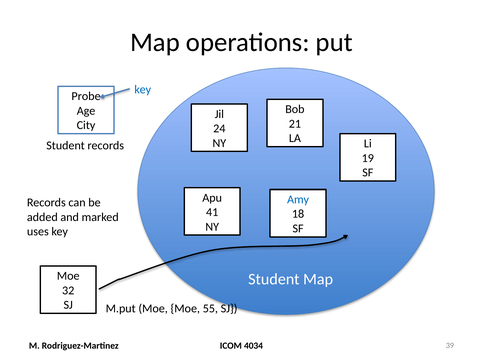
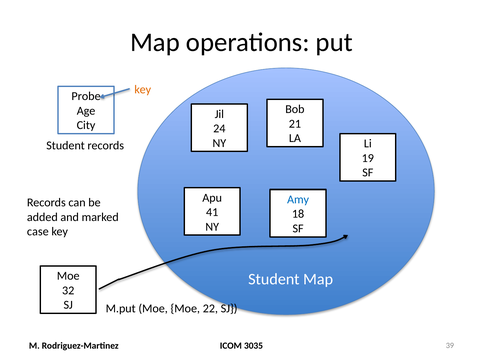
key at (143, 90) colour: blue -> orange
uses: uses -> case
55: 55 -> 22
4034: 4034 -> 3035
